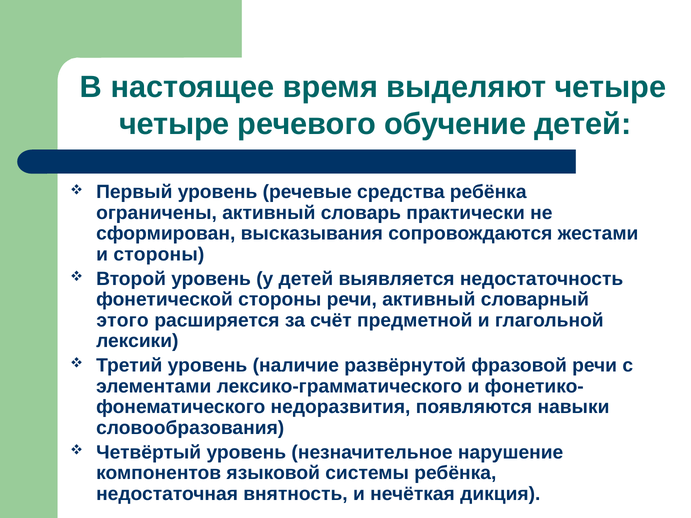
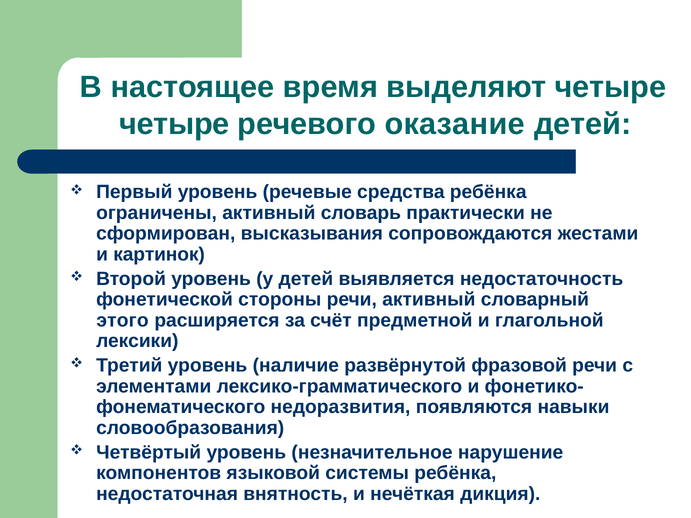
обучение: обучение -> оказание
и стороны: стороны -> картинок
